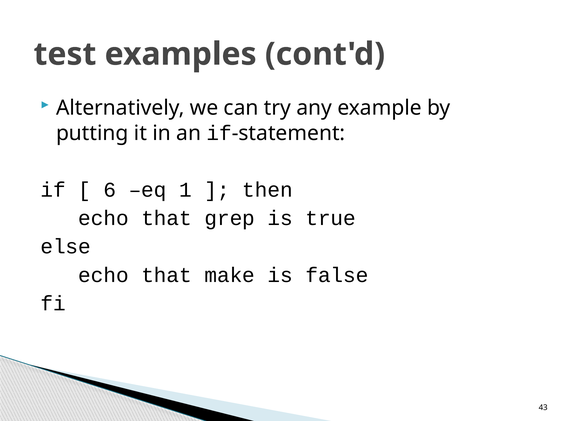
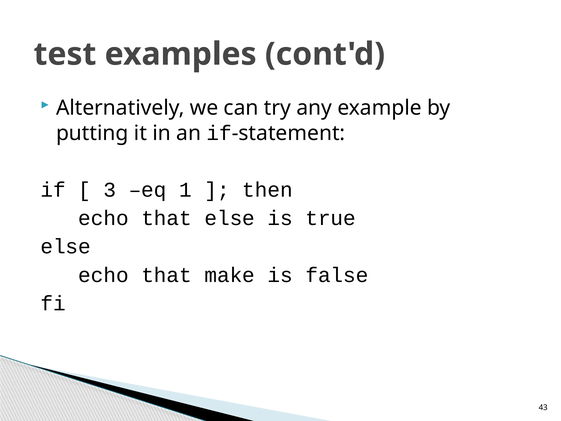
6: 6 -> 3
that grep: grep -> else
